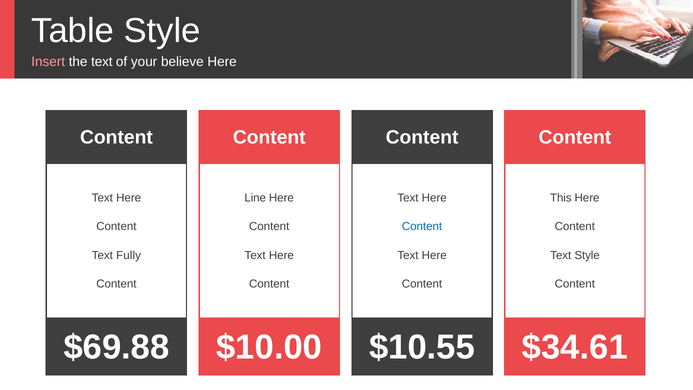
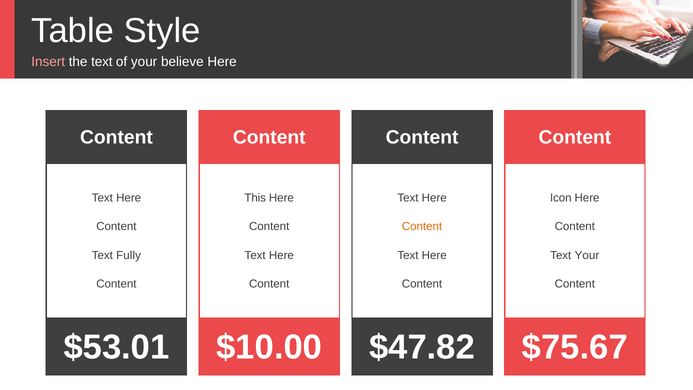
Line: Line -> This
This: This -> Icon
Content at (422, 227) colour: blue -> orange
Text Style: Style -> Your
$69.88: $69.88 -> $53.01
$10.55: $10.55 -> $47.82
$34.61: $34.61 -> $75.67
